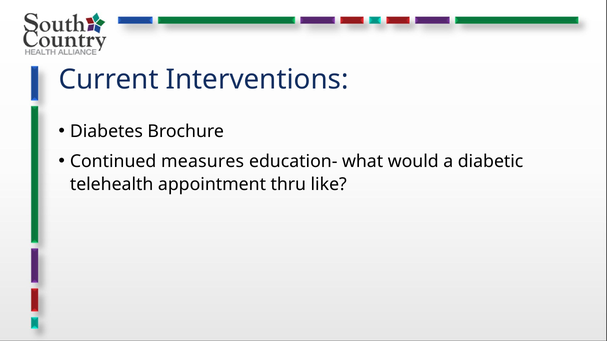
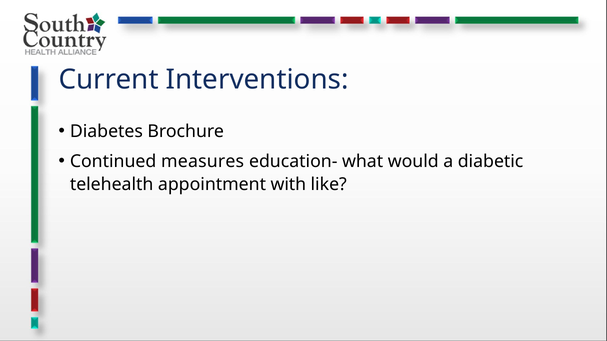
thru: thru -> with
